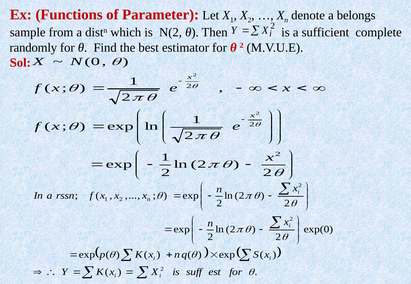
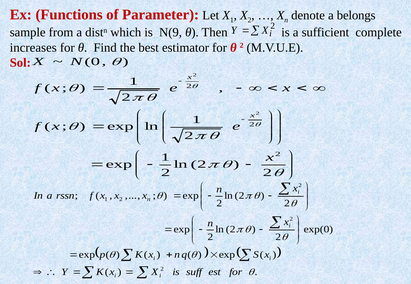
N(2: N(2 -> N(9
randomly: randomly -> increases
